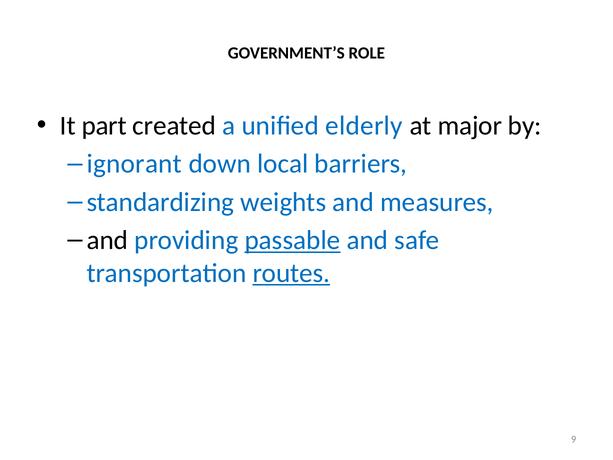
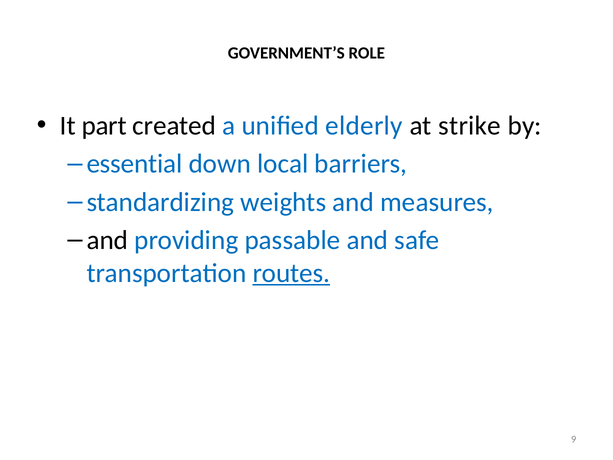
major: major -> strike
ignorant: ignorant -> essential
passable underline: present -> none
